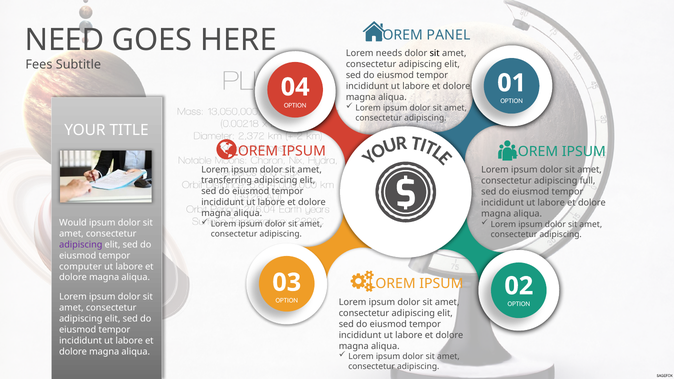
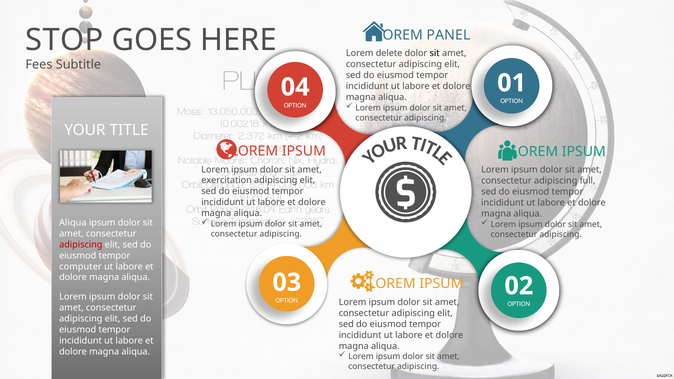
NEED: NEED -> STOP
needs: needs -> delete
transferring: transferring -> exercitation
Would at (73, 223): Would -> Aliqua
adipiscing at (81, 245) colour: purple -> red
